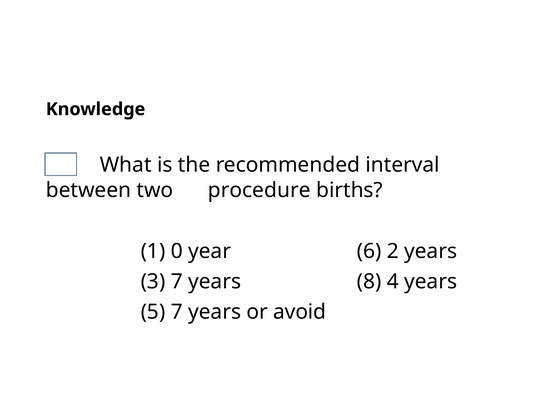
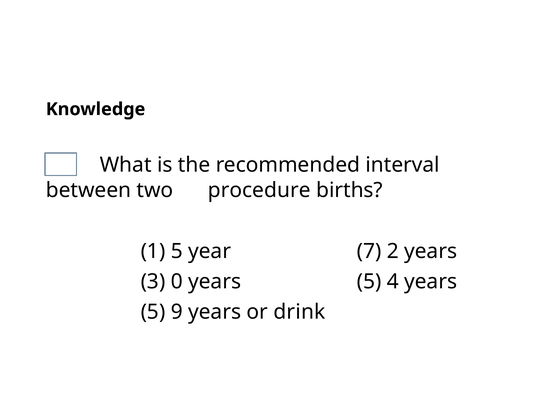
1 0: 0 -> 5
6: 6 -> 7
3 7: 7 -> 0
8 at (369, 282): 8 -> 5
5 7: 7 -> 9
avoid: avoid -> drink
